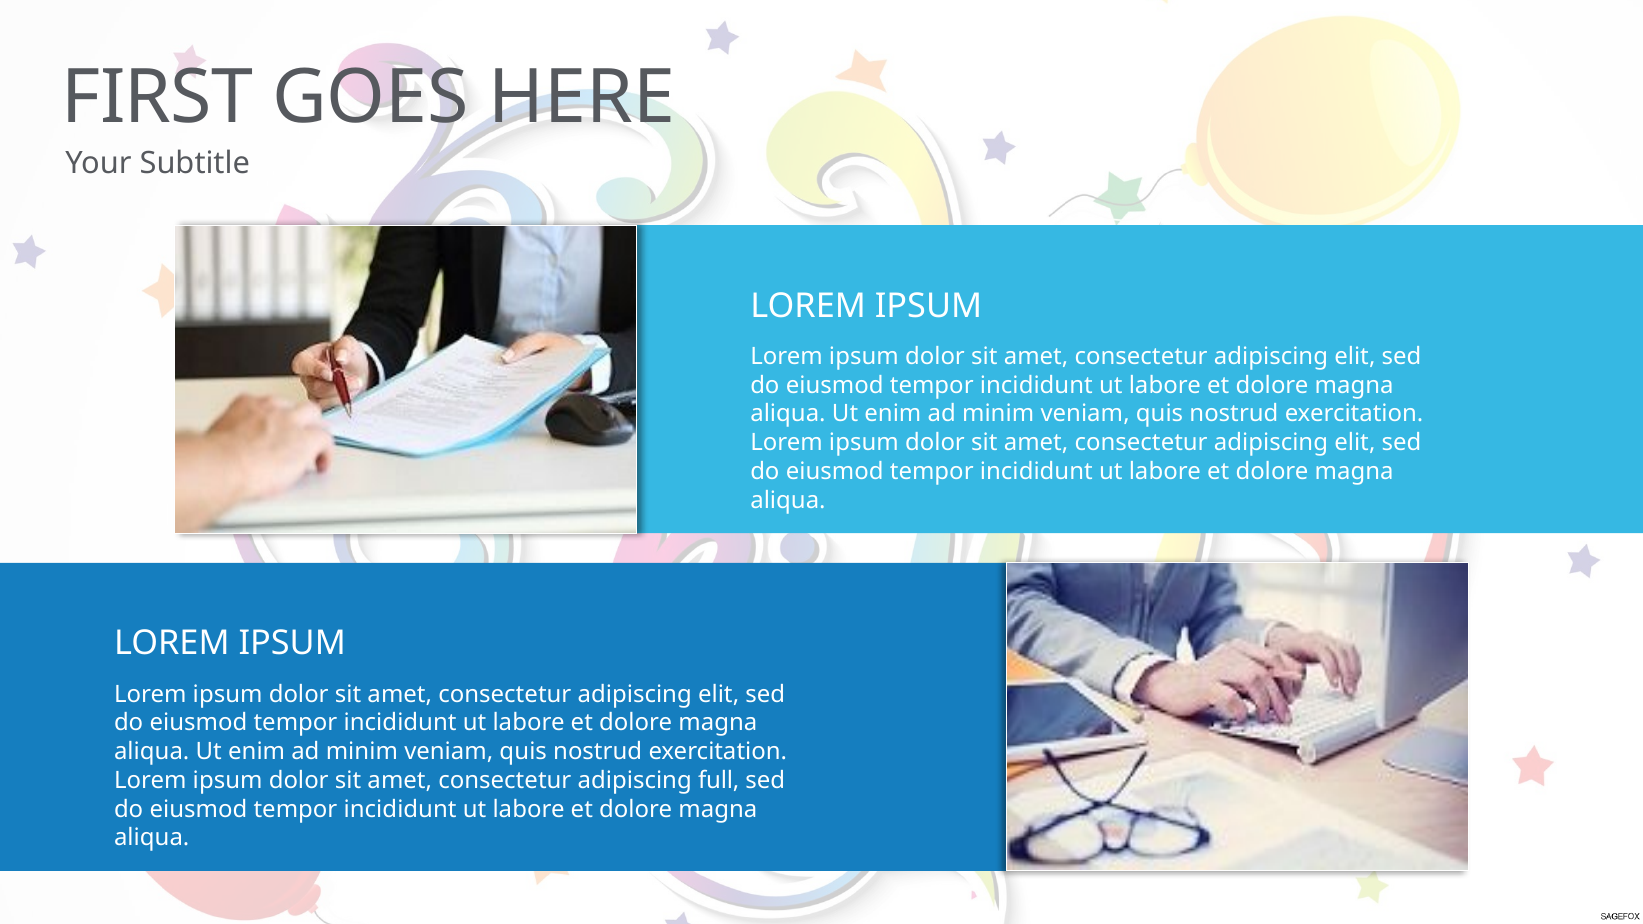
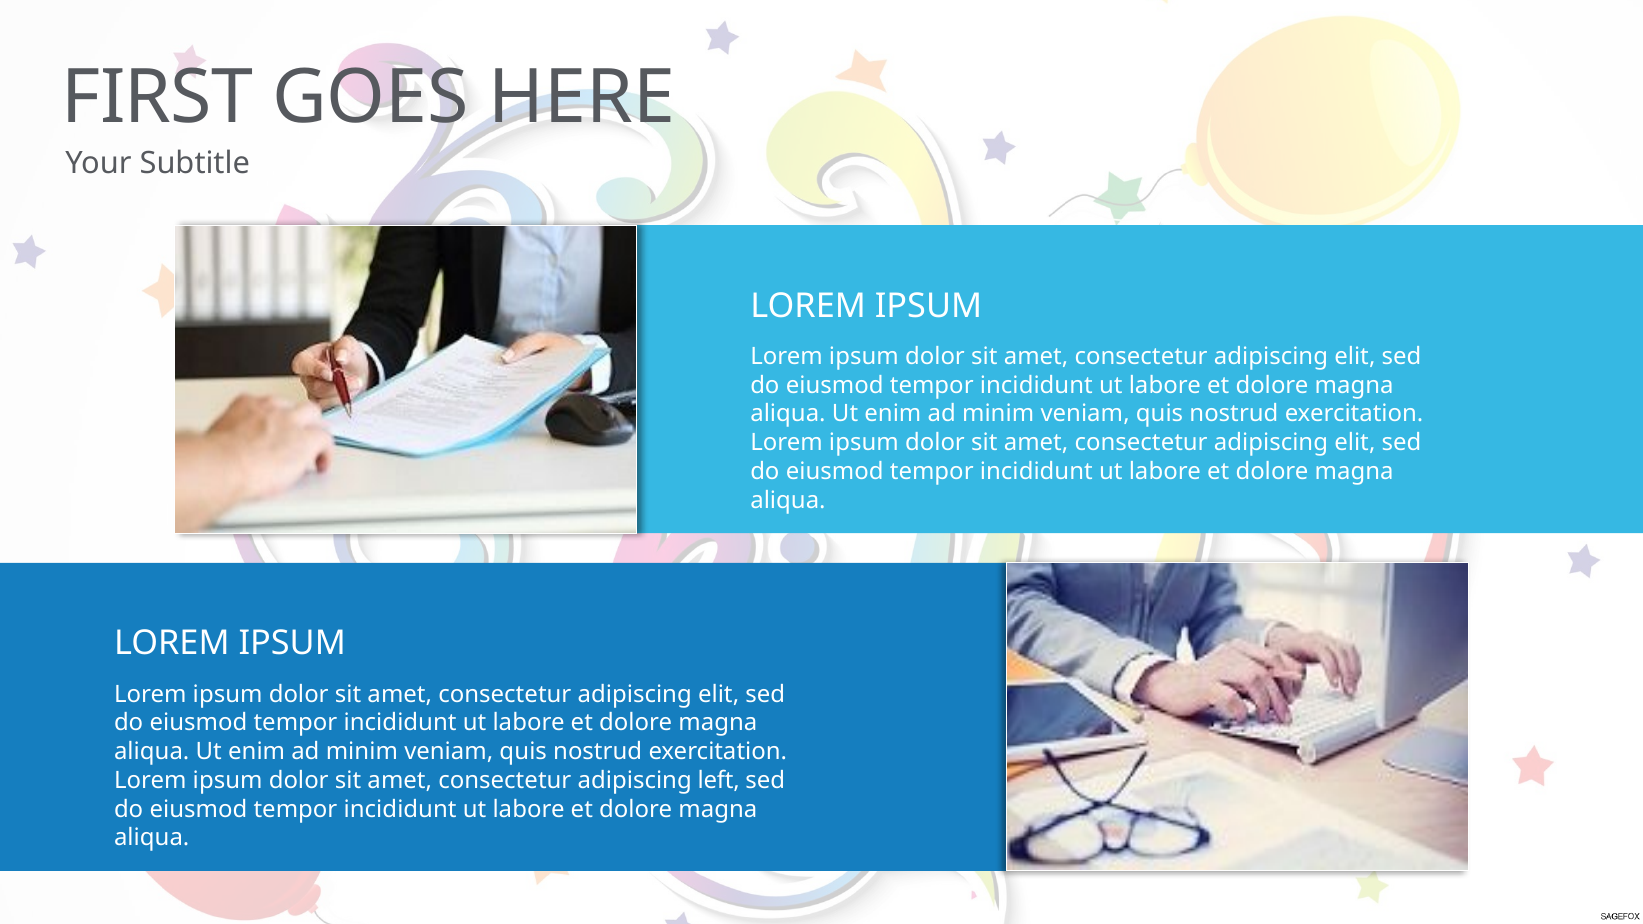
full: full -> left
